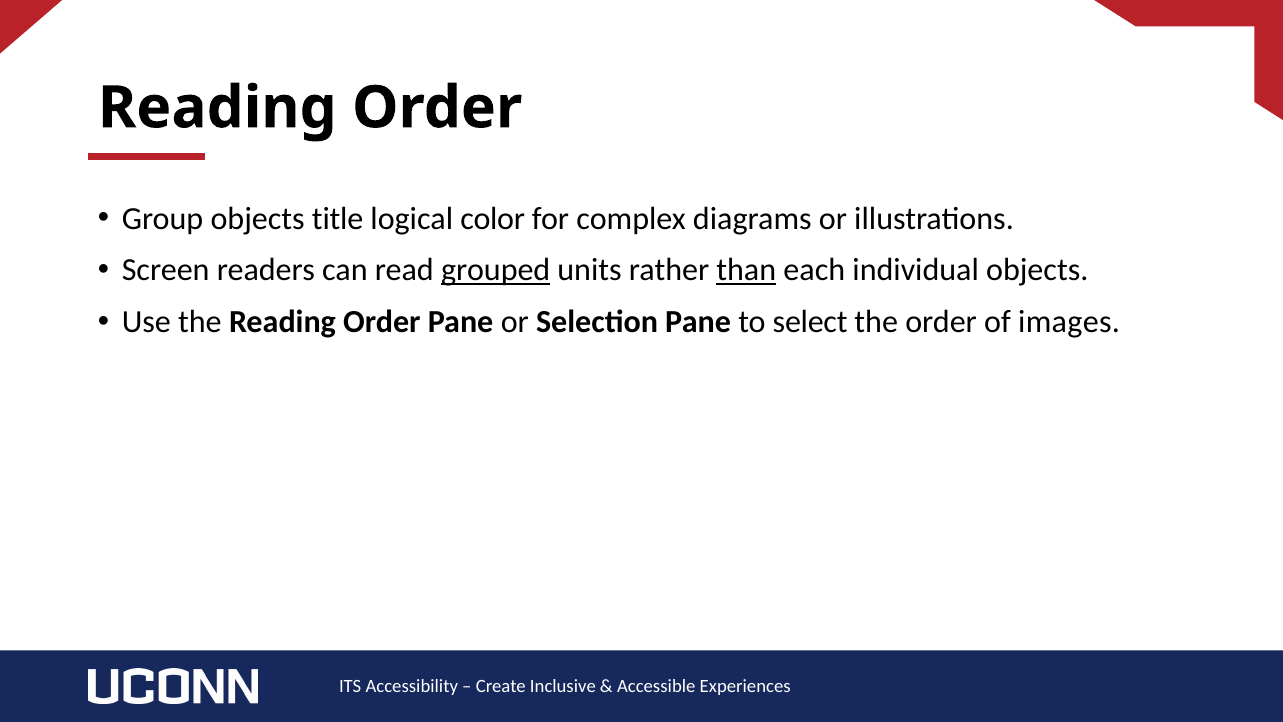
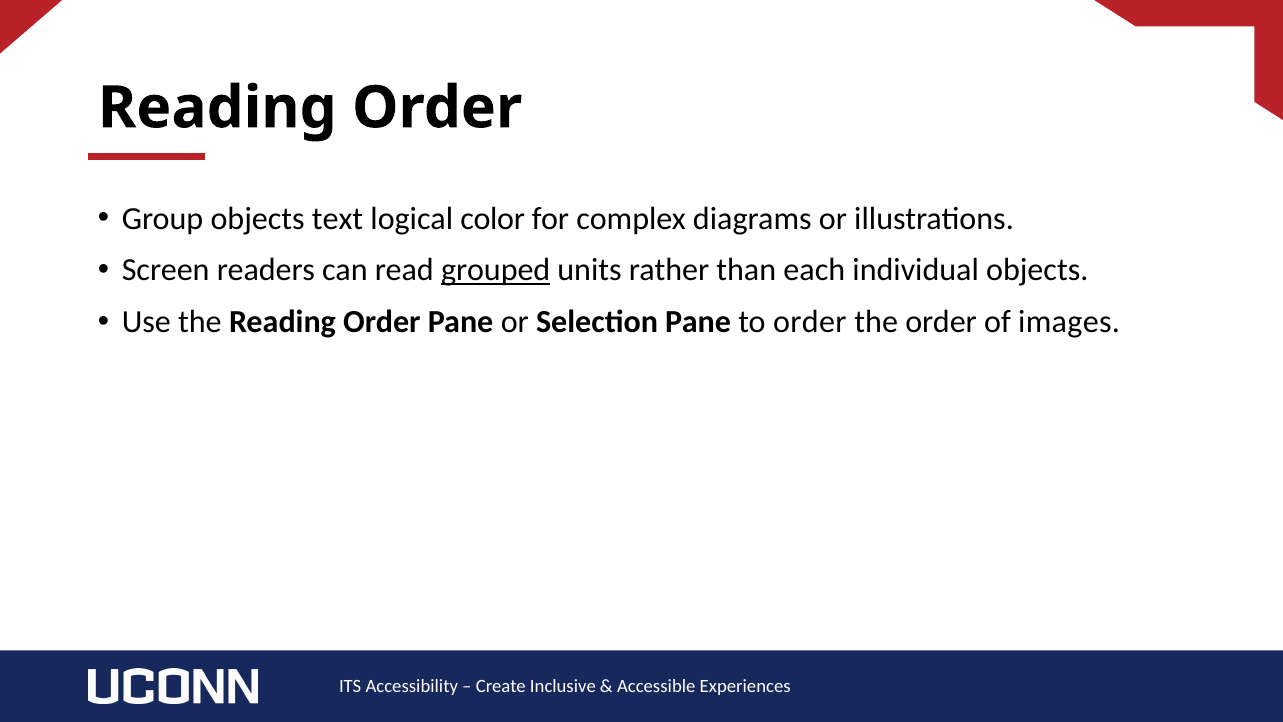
title: title -> text
than underline: present -> none
to select: select -> order
